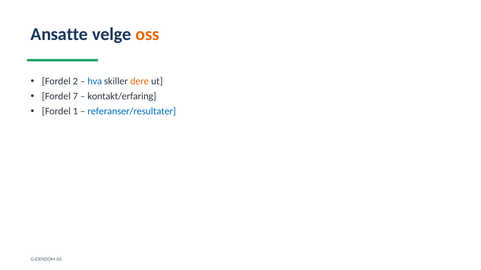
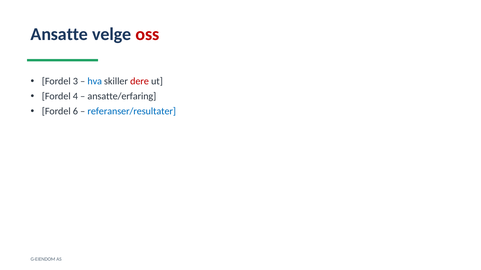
oss colour: orange -> red
2: 2 -> 3
dere colour: orange -> red
7: 7 -> 4
kontakt/erfaring: kontakt/erfaring -> ansatte/erfaring
1: 1 -> 6
